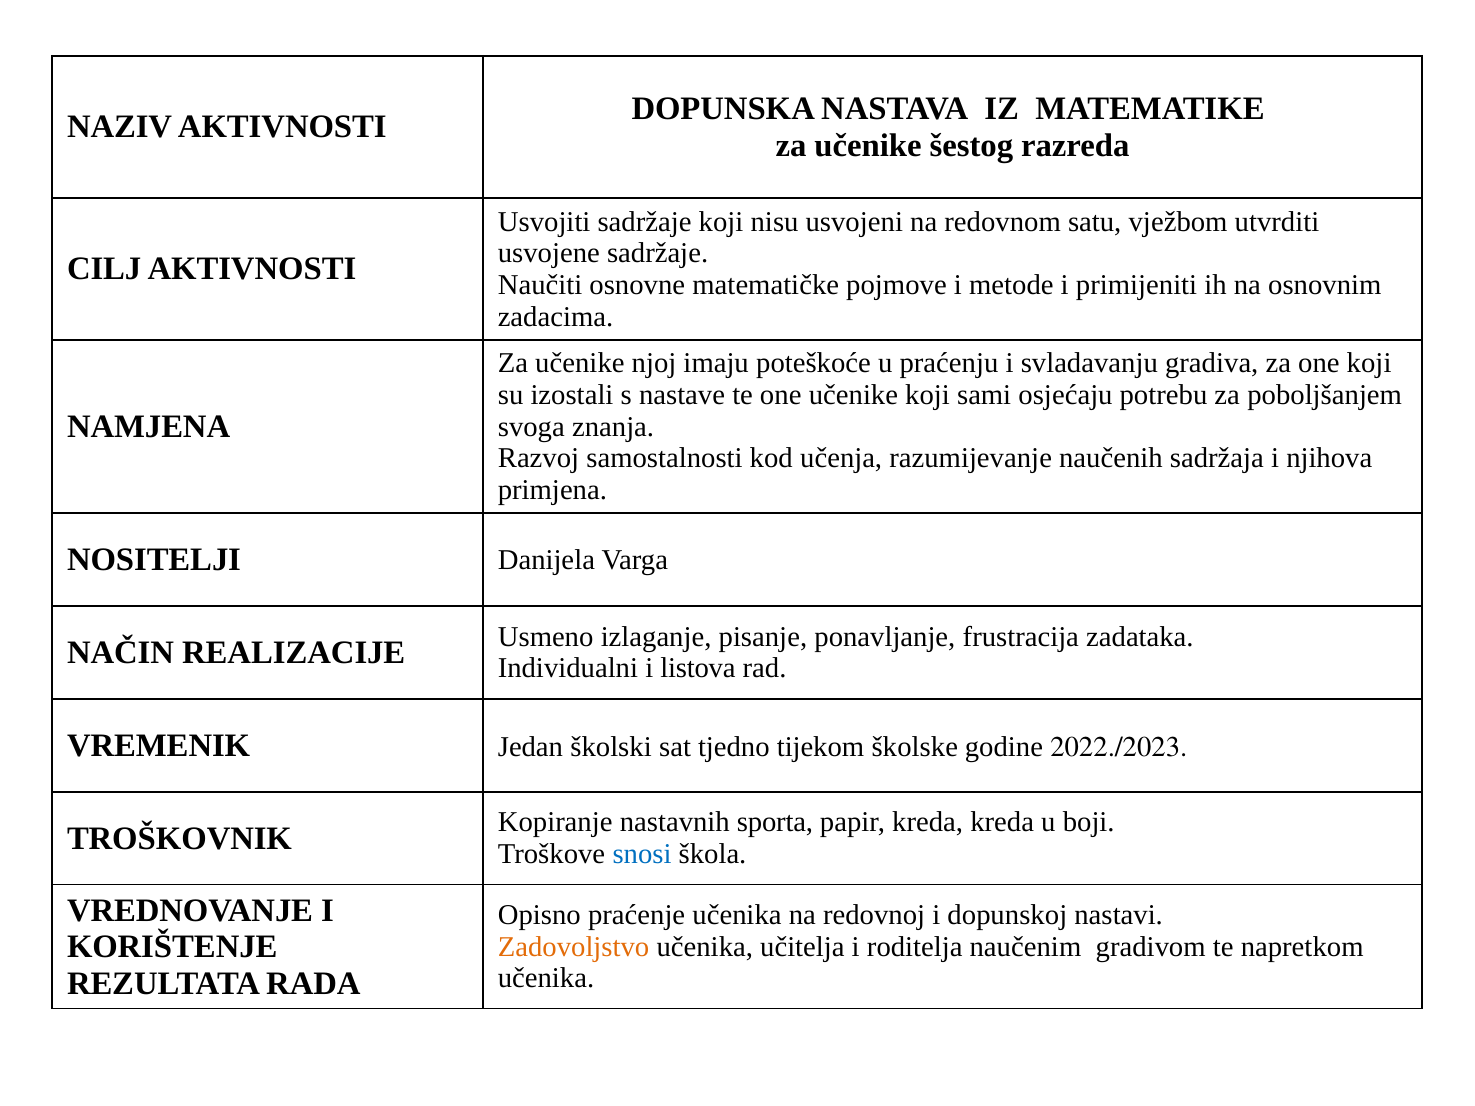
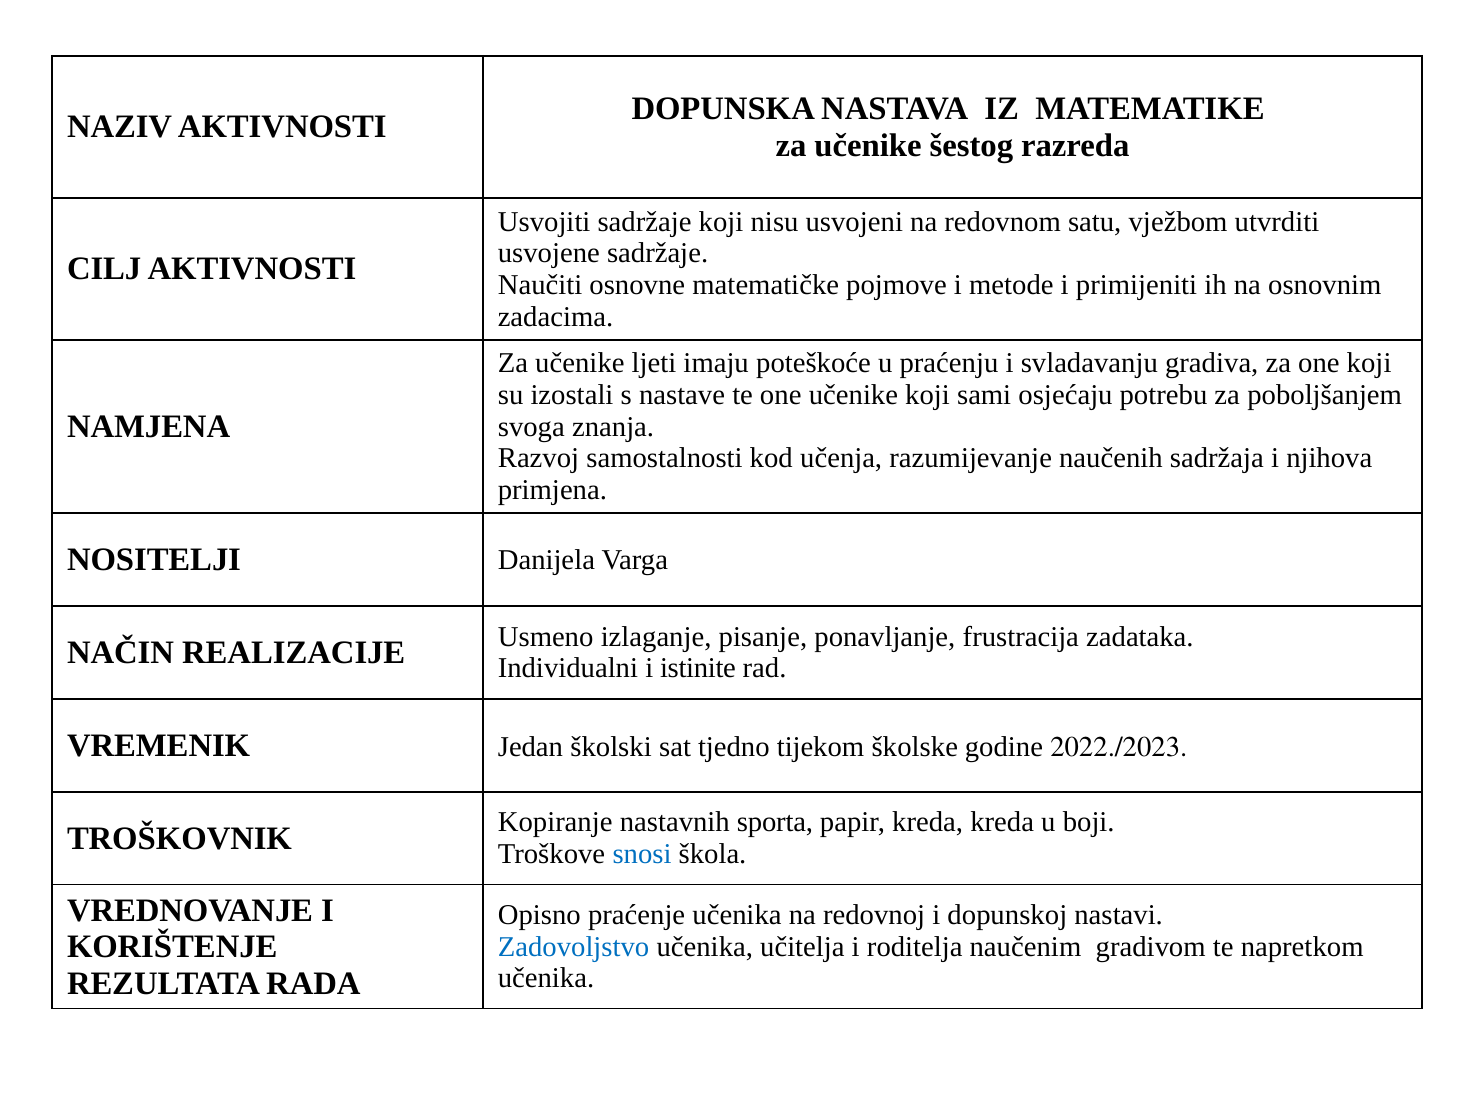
njoj: njoj -> ljeti
listova: listova -> istinite
Zadovoljstvo colour: orange -> blue
